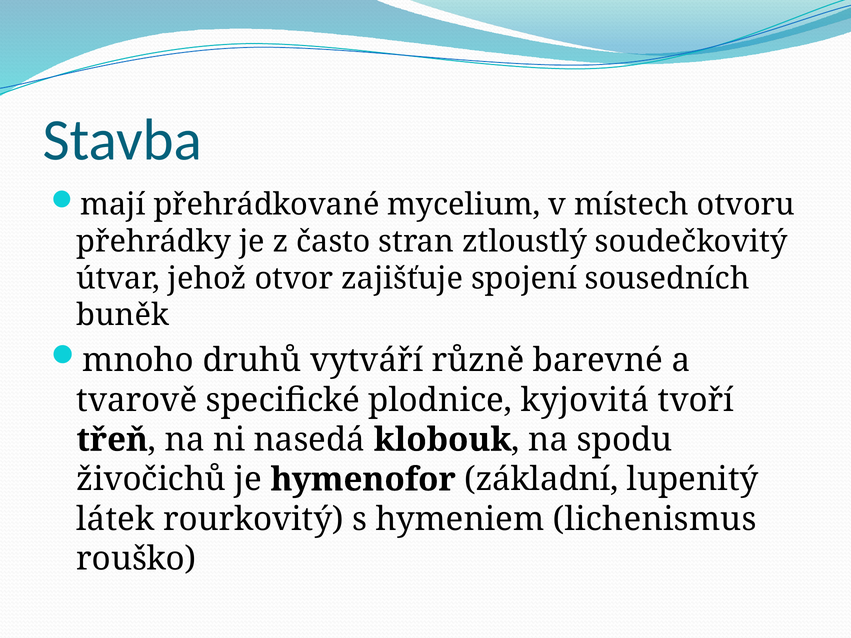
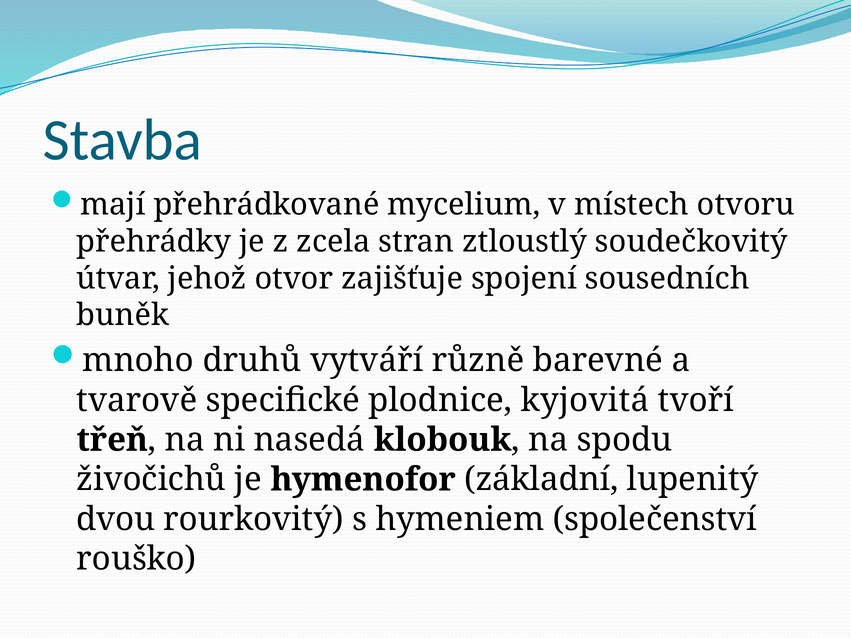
často: často -> zcela
látek: látek -> dvou
lichenismus: lichenismus -> společenství
